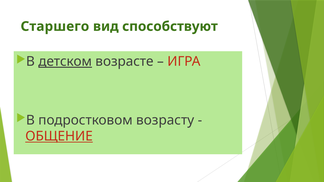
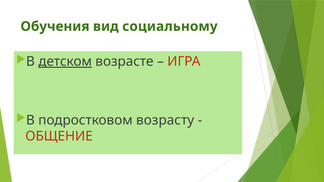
Старшего: Старшего -> Обучения
способствуют: способствуют -> социальному
ОБЩЕНИЕ underline: present -> none
